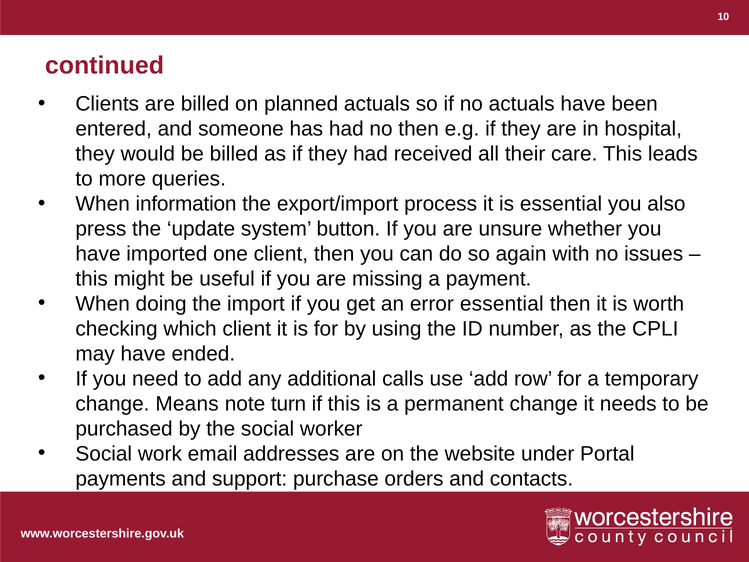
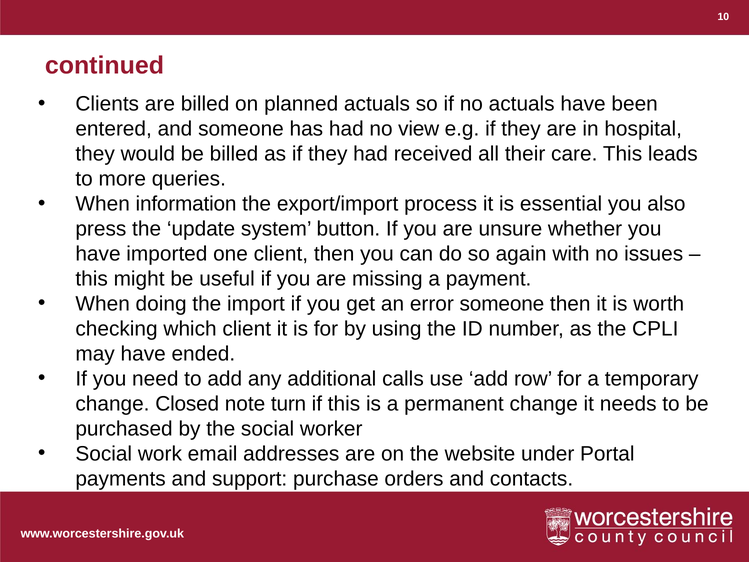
no then: then -> view
error essential: essential -> someone
Means: Means -> Closed
